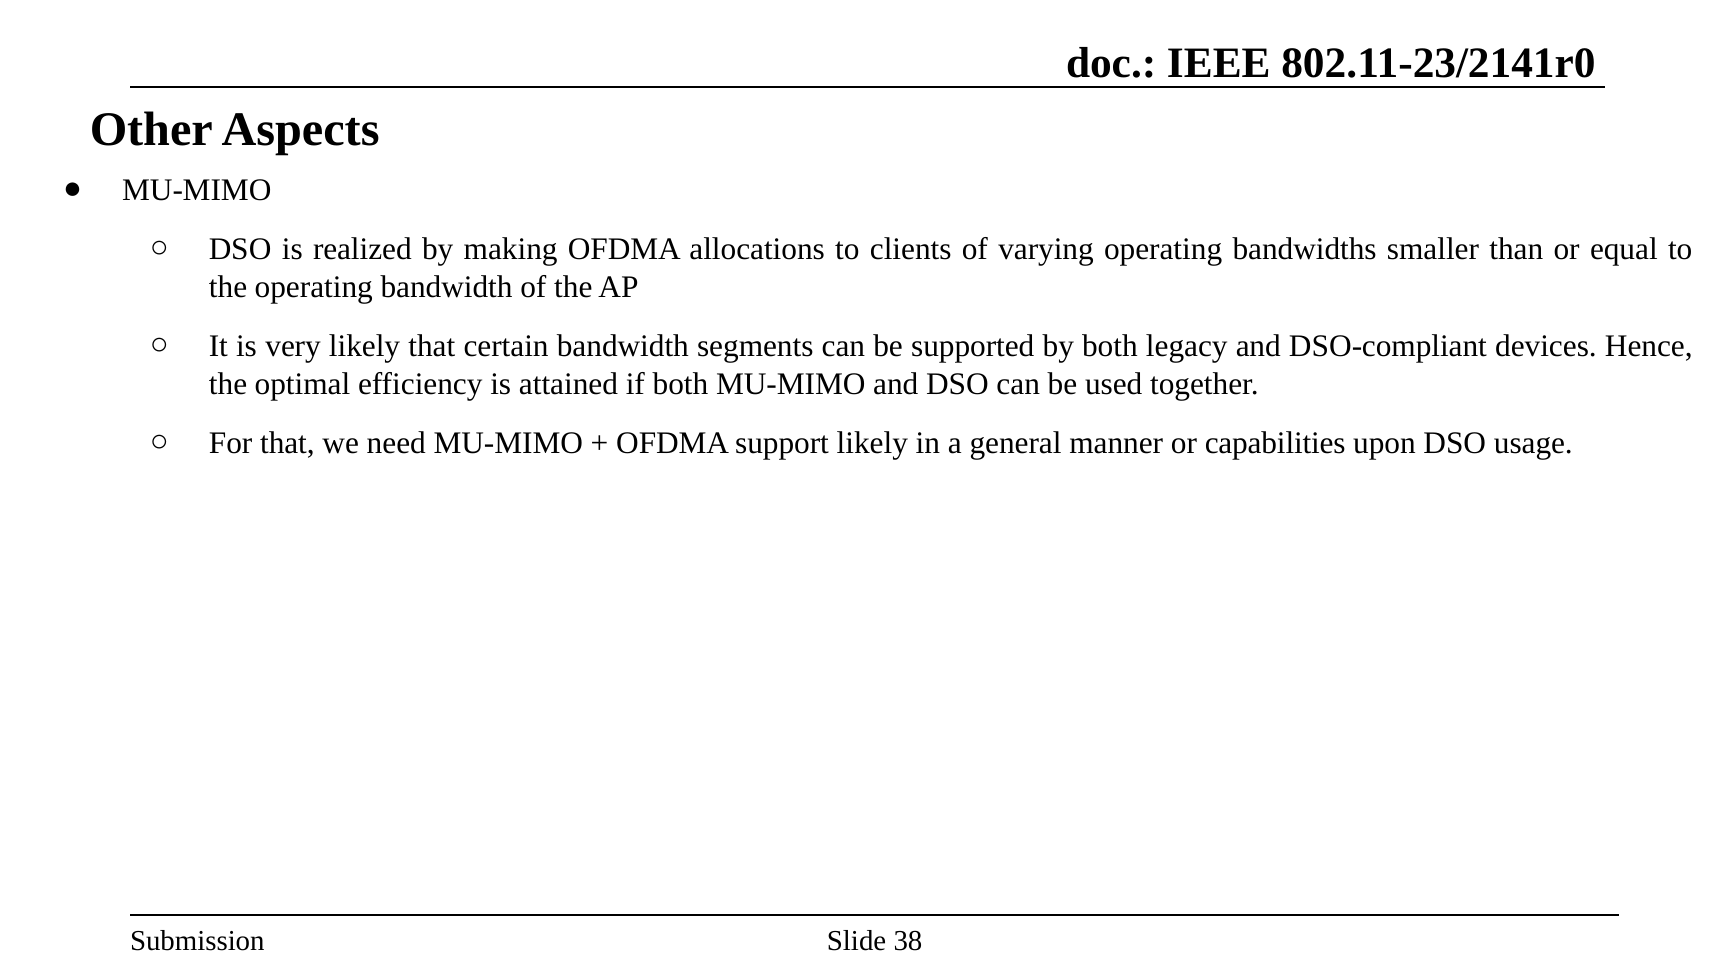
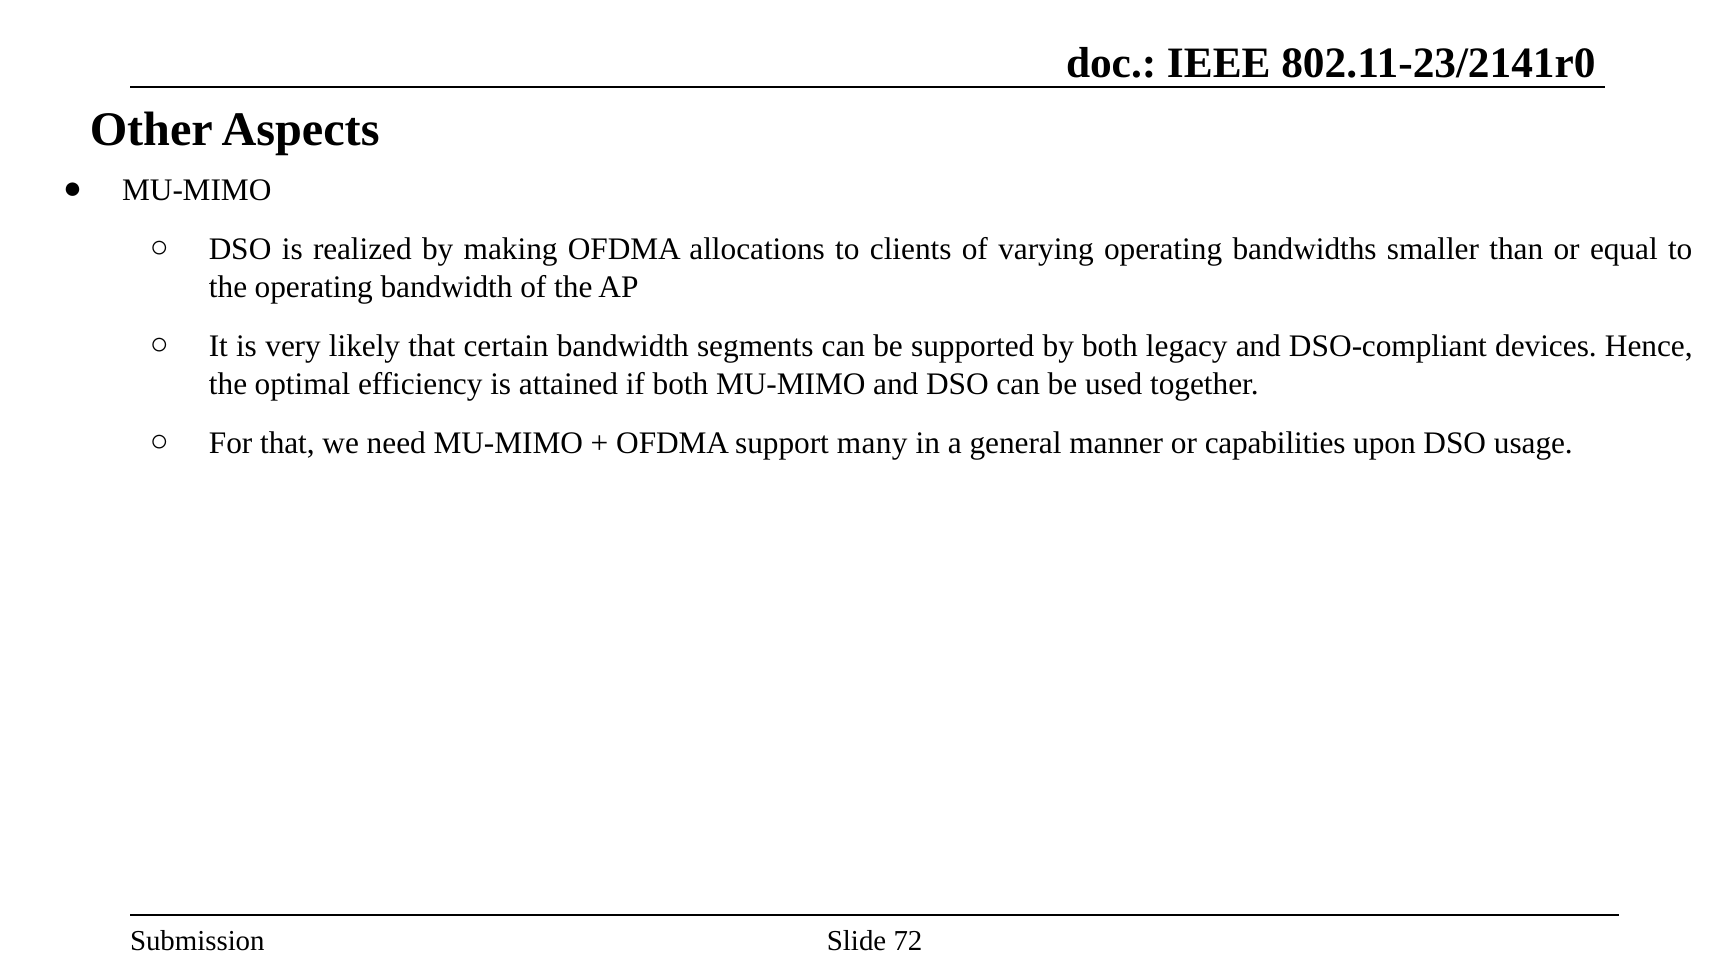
support likely: likely -> many
38: 38 -> 72
